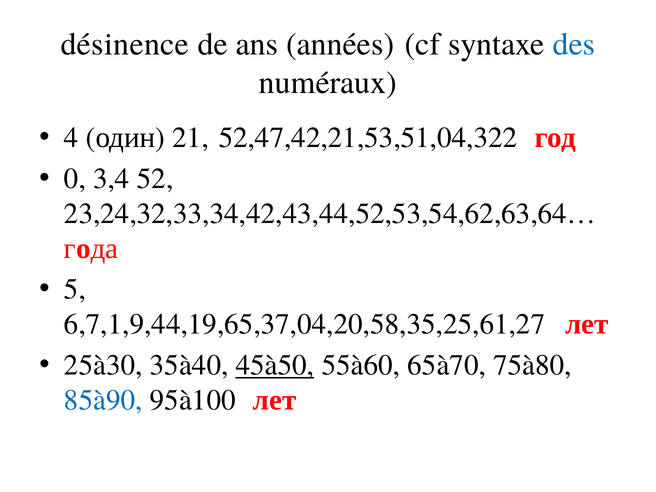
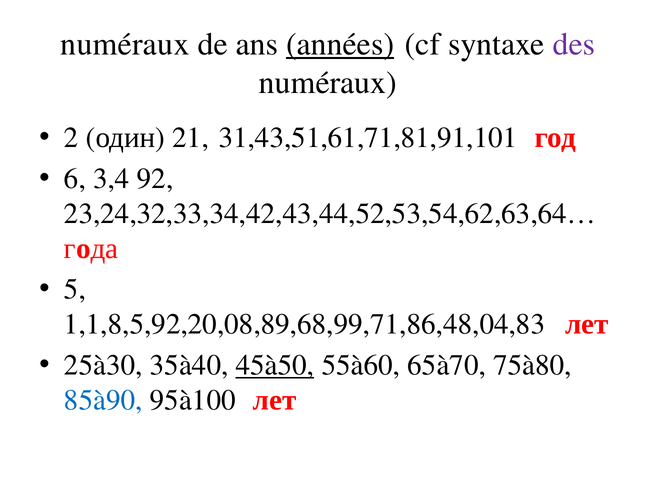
désinence at (125, 44): désinence -> numéraux
années underline: none -> present
des colour: blue -> purple
4: 4 -> 2
52,47,42,21,53,51,04,322: 52,47,42,21,53,51,04,322 -> 31,43,51,61,71,81,91,101
0: 0 -> 6
52: 52 -> 92
6,7,1,9,44,19,65,37,04,20,58,35,25,61,27: 6,7,1,9,44,19,65,37,04,20,58,35,25,61,27 -> 1,1,8,5,92,20,08,89,68,99,71,86,48,04,83
